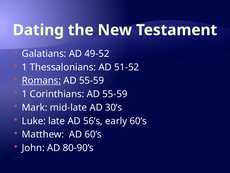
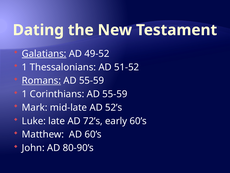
Galatians underline: none -> present
30’s: 30’s -> 52’s
56’s: 56’s -> 72’s
